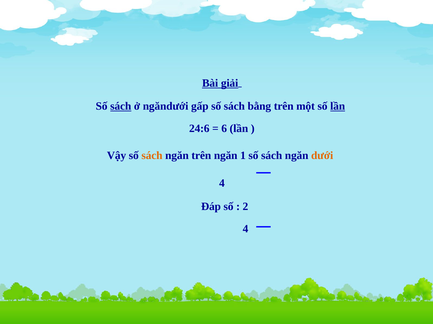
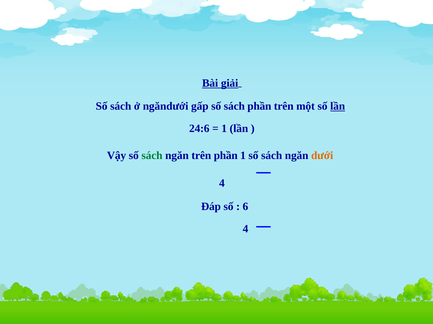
sách at (121, 107) underline: present -> none
sách bằng: bằng -> phần
6 at (224, 129): 6 -> 1
sách at (152, 156) colour: orange -> green
trên ngăn: ngăn -> phần
2: 2 -> 6
